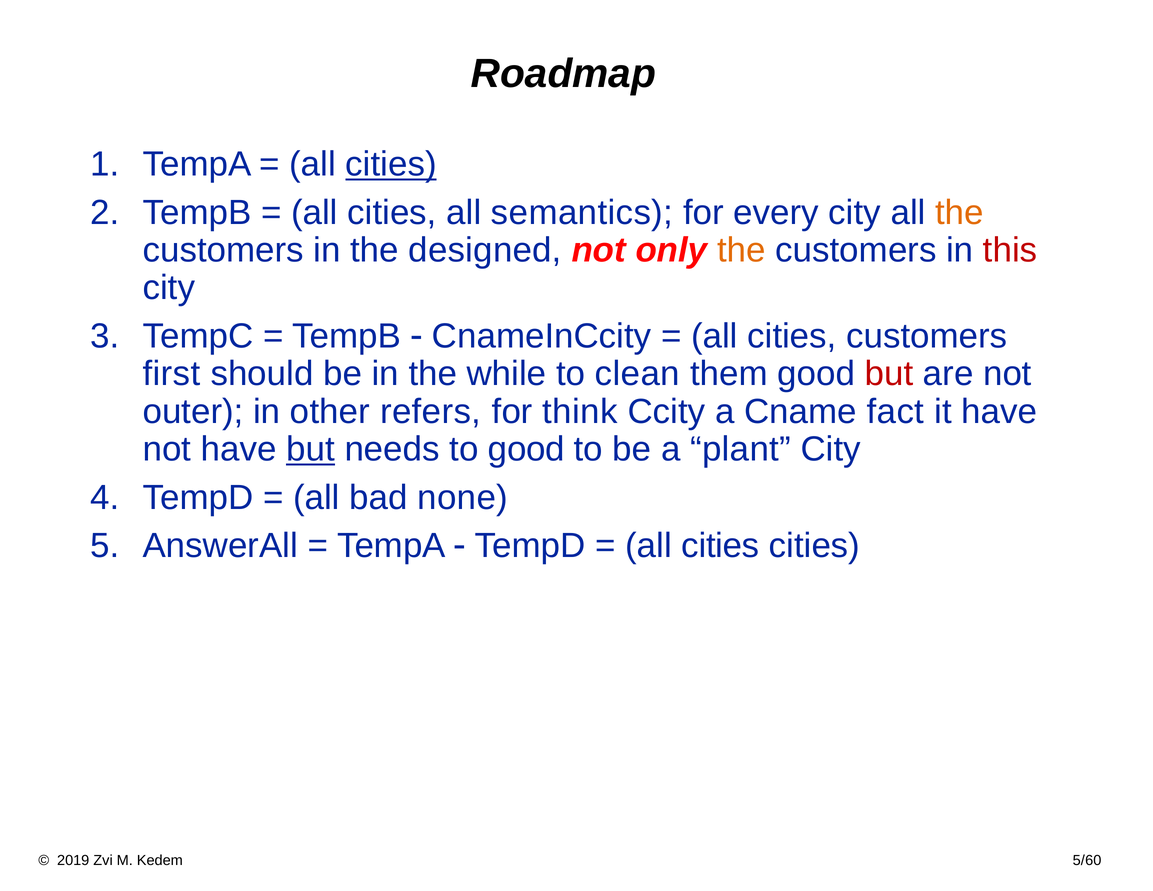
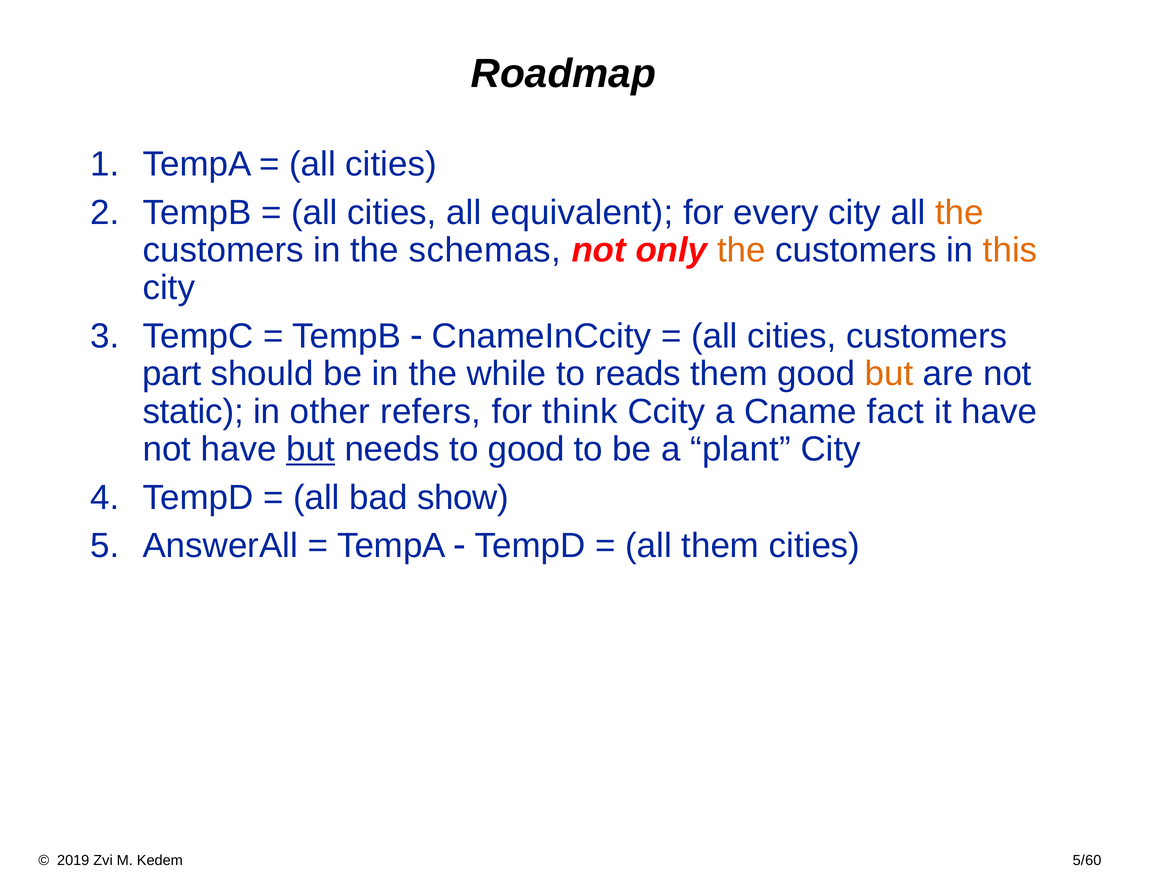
cities at (391, 164) underline: present -> none
semantics: semantics -> equivalent
designed: designed -> schemas
this colour: red -> orange
first: first -> part
clean: clean -> reads
but at (889, 374) colour: red -> orange
outer: outer -> static
none: none -> show
cities at (720, 546): cities -> them
